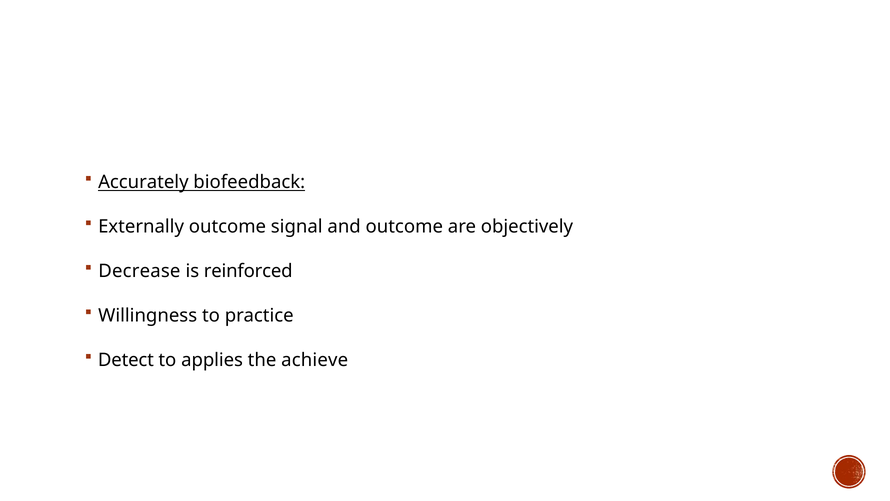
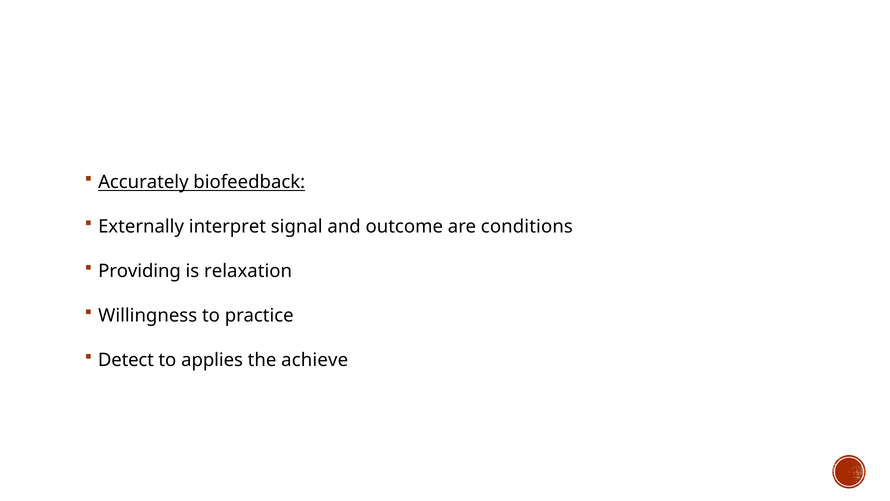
Externally outcome: outcome -> interpret
objectively: objectively -> conditions
Decrease: Decrease -> Providing
reinforced: reinforced -> relaxation
